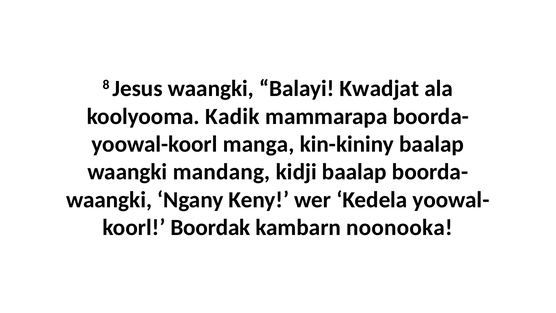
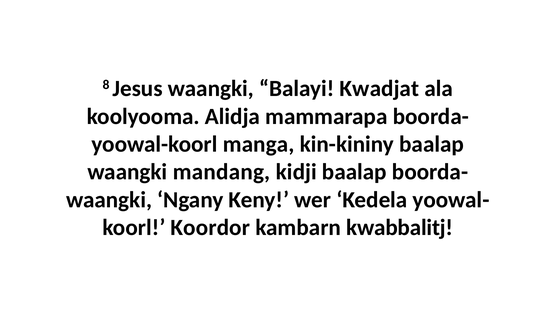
Kadik: Kadik -> Alidja
Boordak: Boordak -> Koordor
noonooka: noonooka -> kwabbalitj
